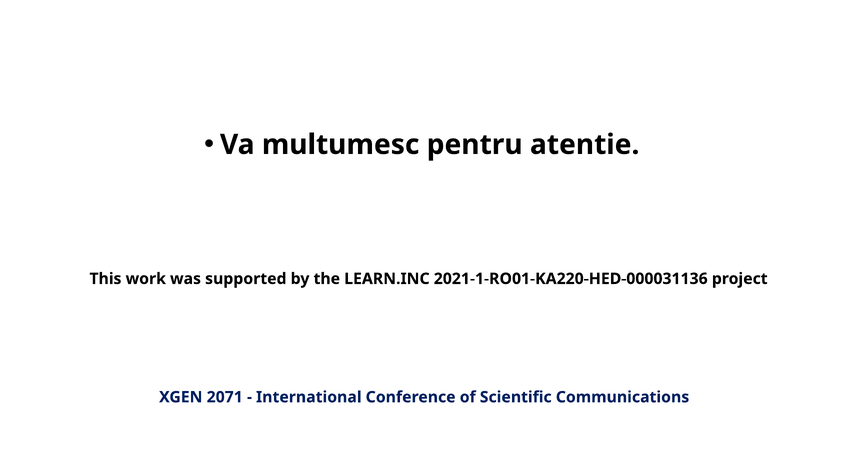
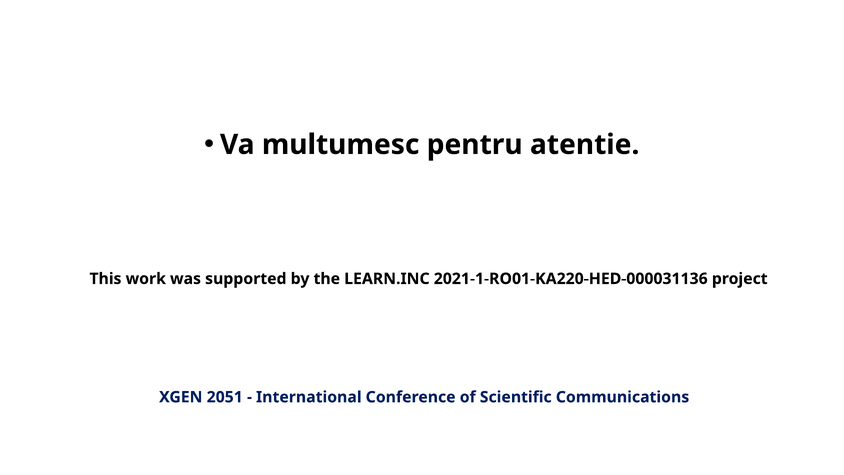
2071: 2071 -> 2051
